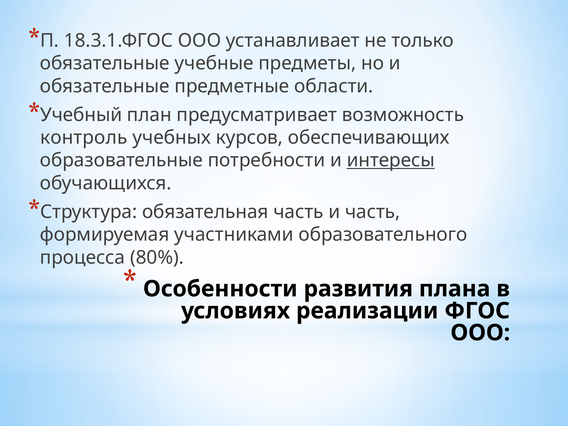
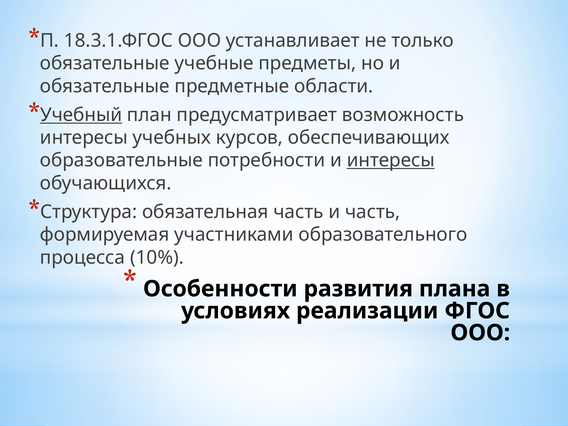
Учебный underline: none -> present
контроль at (84, 138): контроль -> интересы
80%: 80% -> 10%
